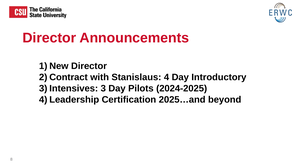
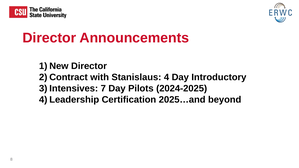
3: 3 -> 7
